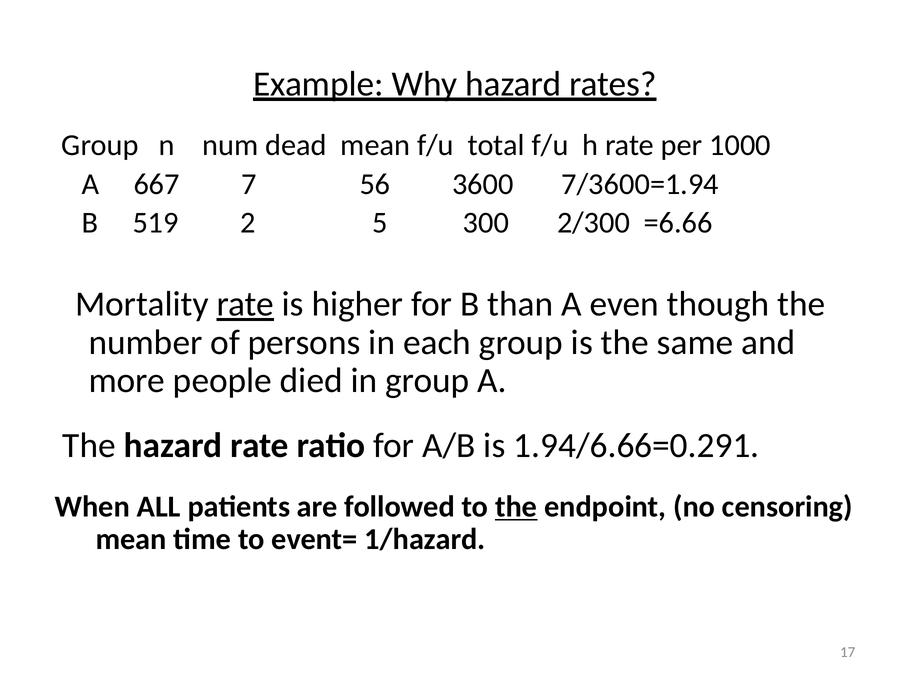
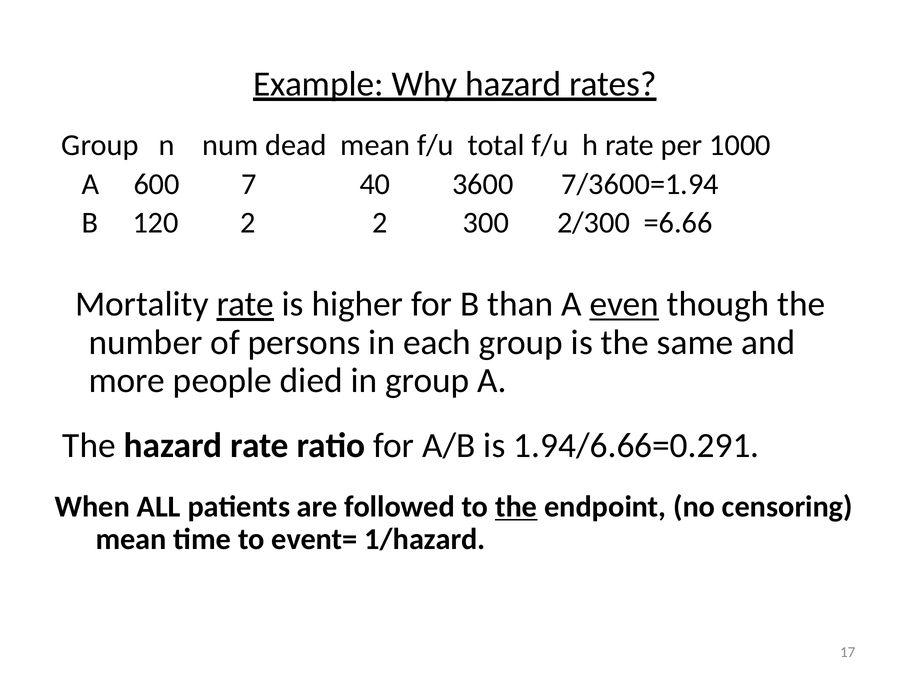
667: 667 -> 600
56: 56 -> 40
519: 519 -> 120
2 5: 5 -> 2
even underline: none -> present
